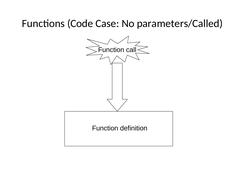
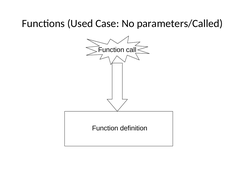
Code: Code -> Used
